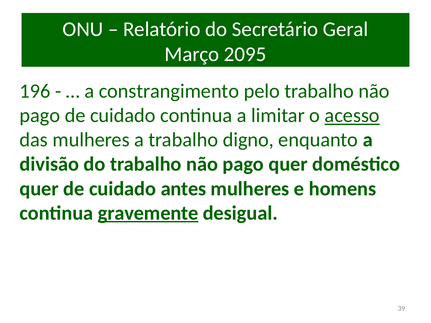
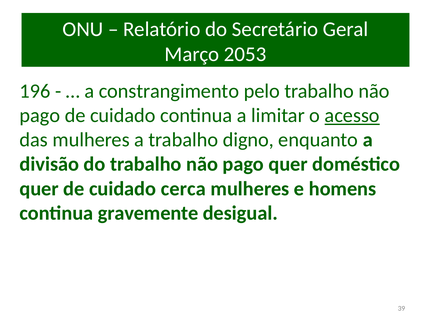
2095: 2095 -> 2053
antes: antes -> cerca
gravemente underline: present -> none
